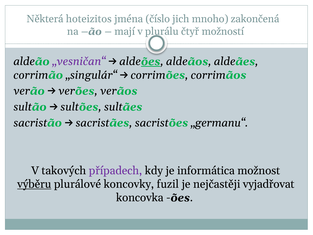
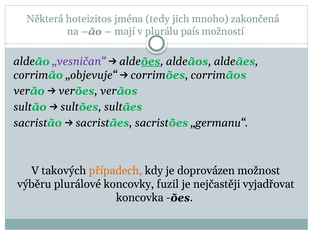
číslo: číslo -> tedy
čtyř: čtyř -> país
„singulár“: „singulár“ -> „objevuje“
případech colour: purple -> orange
informática: informática -> doprovázen
výběru underline: present -> none
